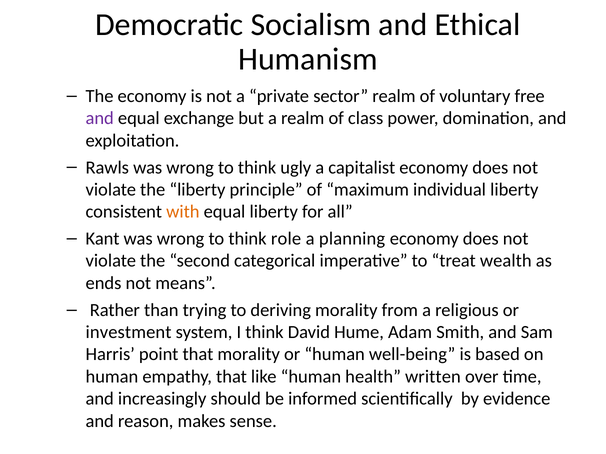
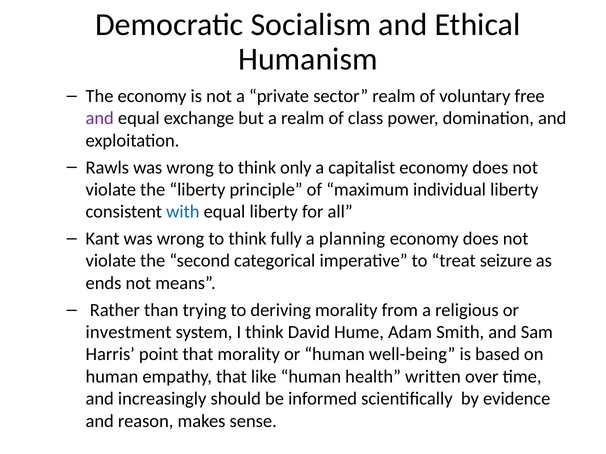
ugly: ugly -> only
with colour: orange -> blue
role: role -> fully
wealth: wealth -> seizure
